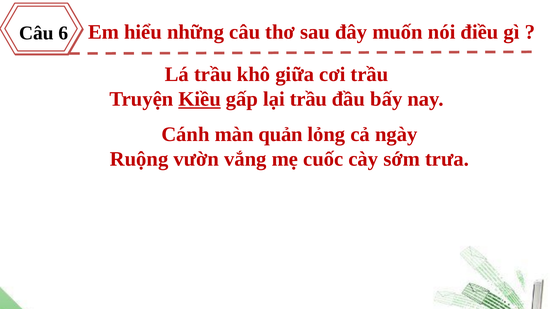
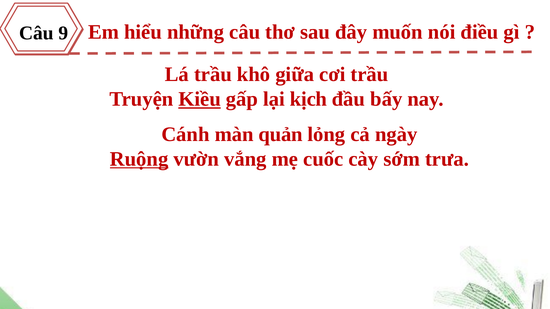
6: 6 -> 9
lại trầu: trầu -> kịch
Ruộng underline: none -> present
